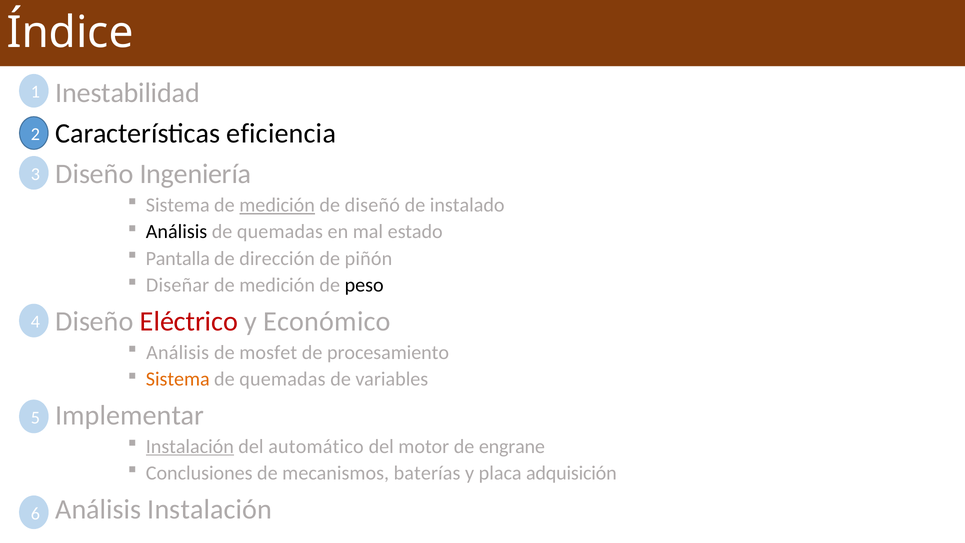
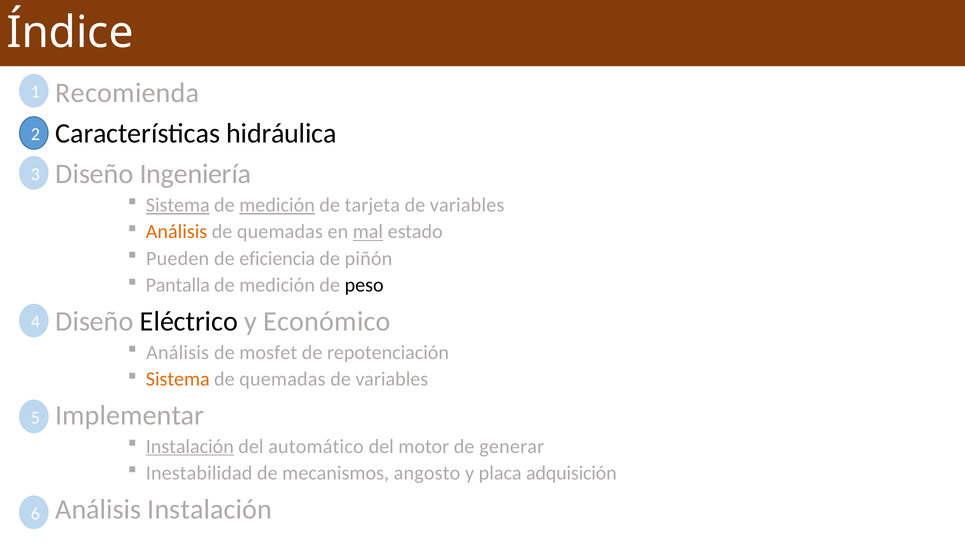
Inestabilidad: Inestabilidad -> Recomienda
eficiencia: eficiencia -> hidráulica
Sistema at (178, 205) underline: none -> present
diseñó: diseñó -> tarjeta
instalado at (467, 205): instalado -> variables
Análisis at (177, 232) colour: black -> orange
mal underline: none -> present
Pantalla: Pantalla -> Pueden
dirección: dirección -> eficiencia
Diseñar: Diseñar -> Pantalla
Eléctrico colour: red -> black
procesamiento: procesamiento -> repotenciación
engrane: engrane -> generar
Conclusiones: Conclusiones -> Inestabilidad
baterías: baterías -> angosto
